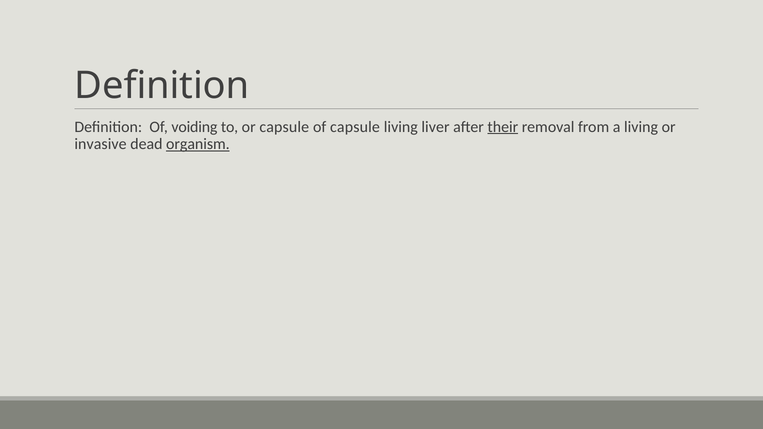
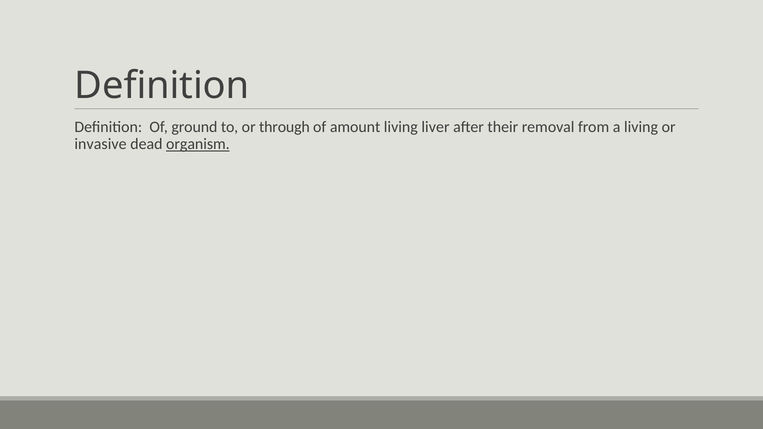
voiding: voiding -> ground
or capsule: capsule -> through
of capsule: capsule -> amount
their underline: present -> none
